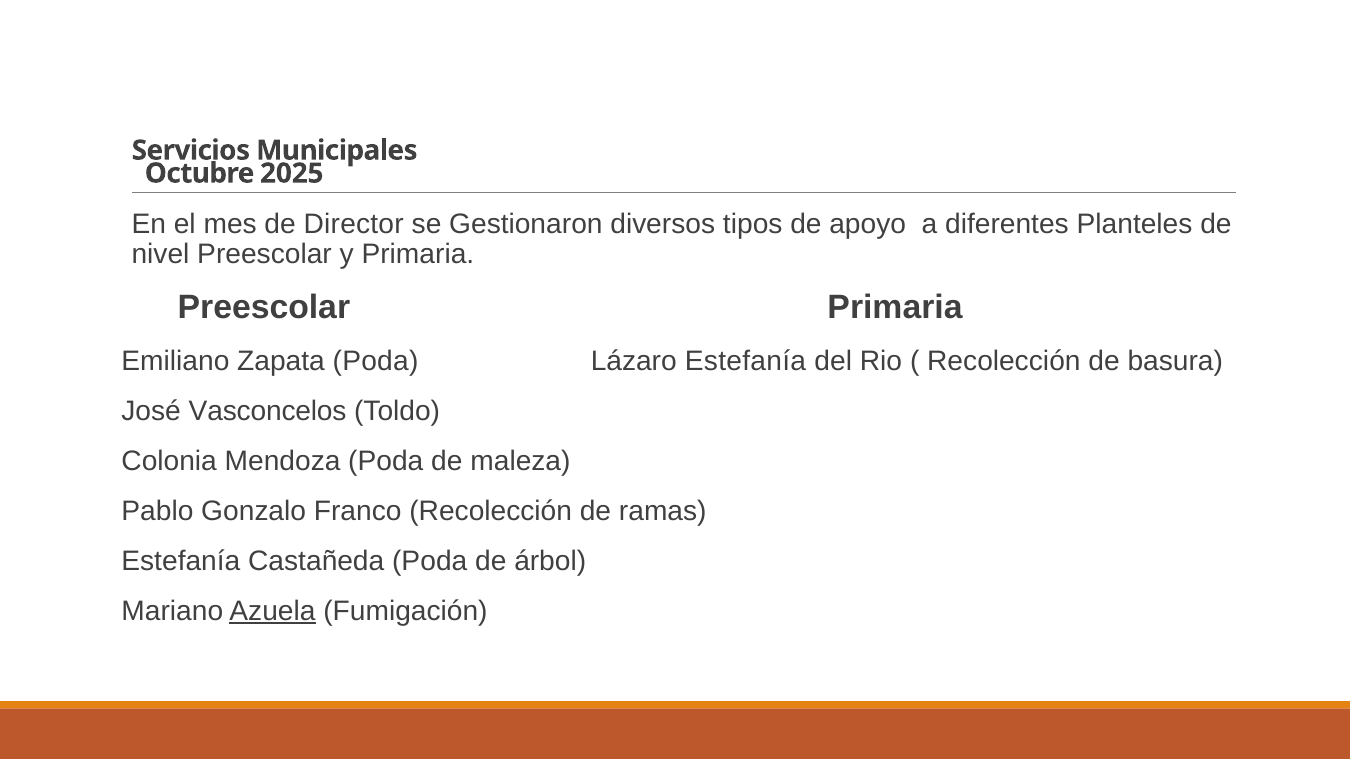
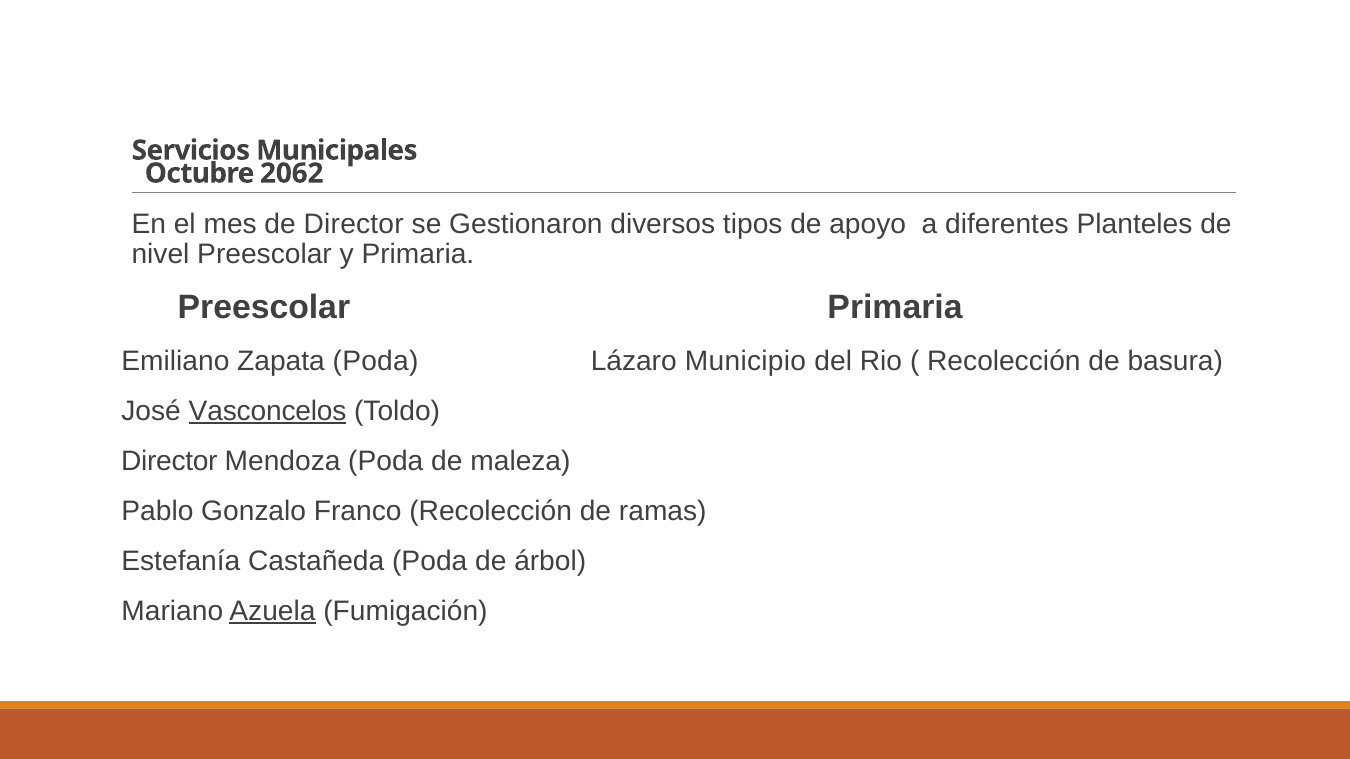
2025: 2025 -> 2062
Lázaro Estefanía: Estefanía -> Municipio
Vasconcelos underline: none -> present
Colonia at (169, 461): Colonia -> Director
